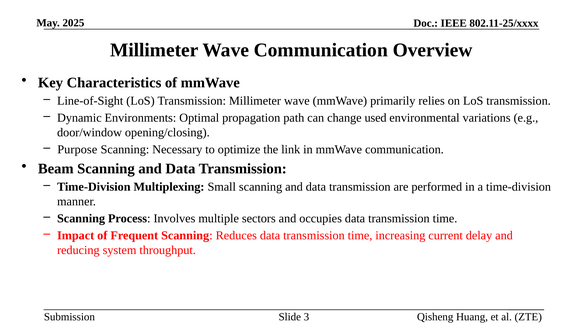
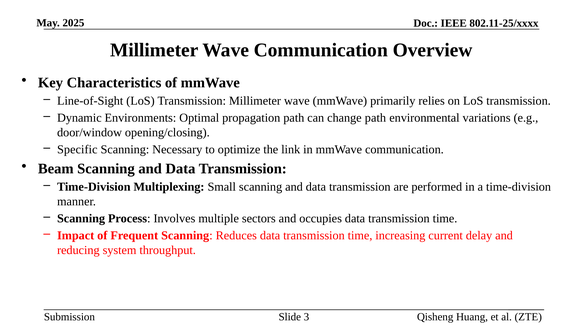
change used: used -> path
Purpose: Purpose -> Specific
